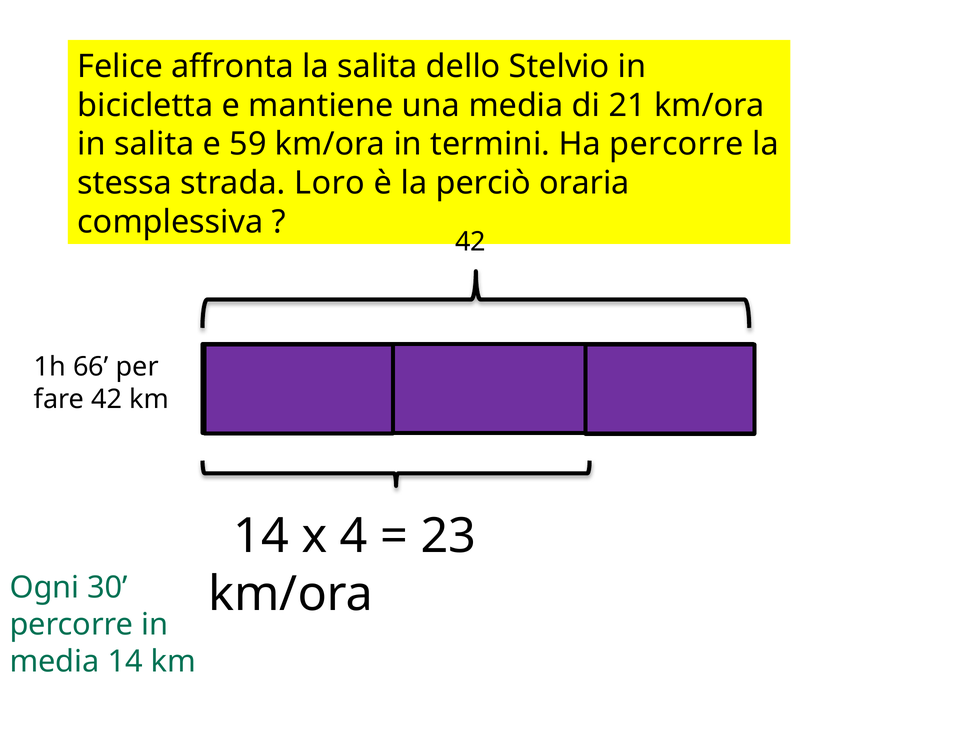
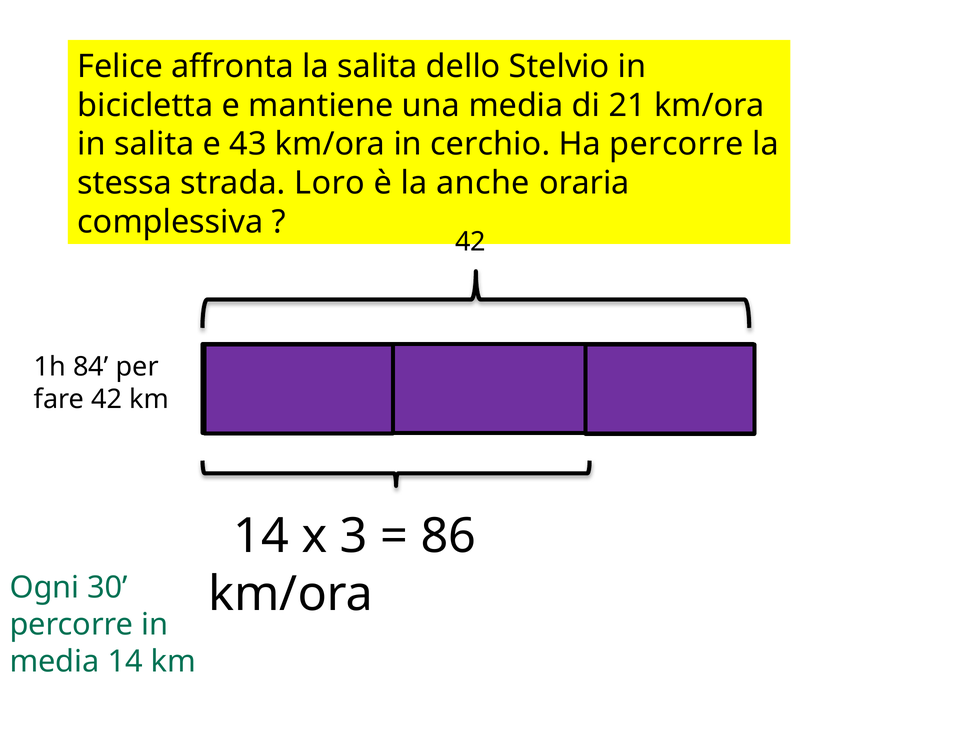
59: 59 -> 43
termini: termini -> cerchio
perciò: perciò -> anche
66: 66 -> 84
4: 4 -> 3
23: 23 -> 86
